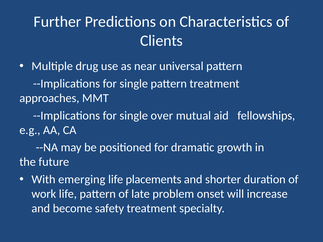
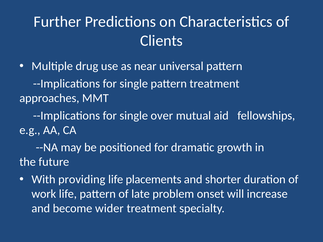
emerging: emerging -> providing
safety: safety -> wider
